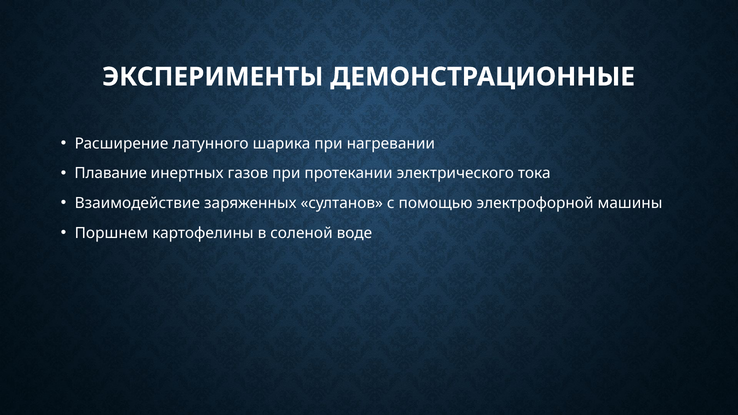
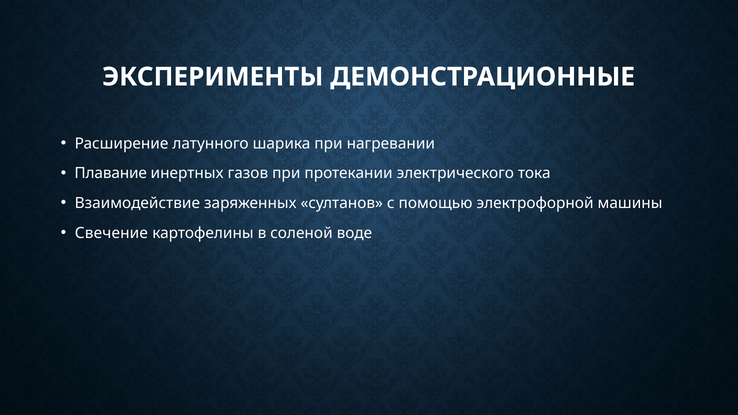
Поршнем: Поршнем -> Свечение
